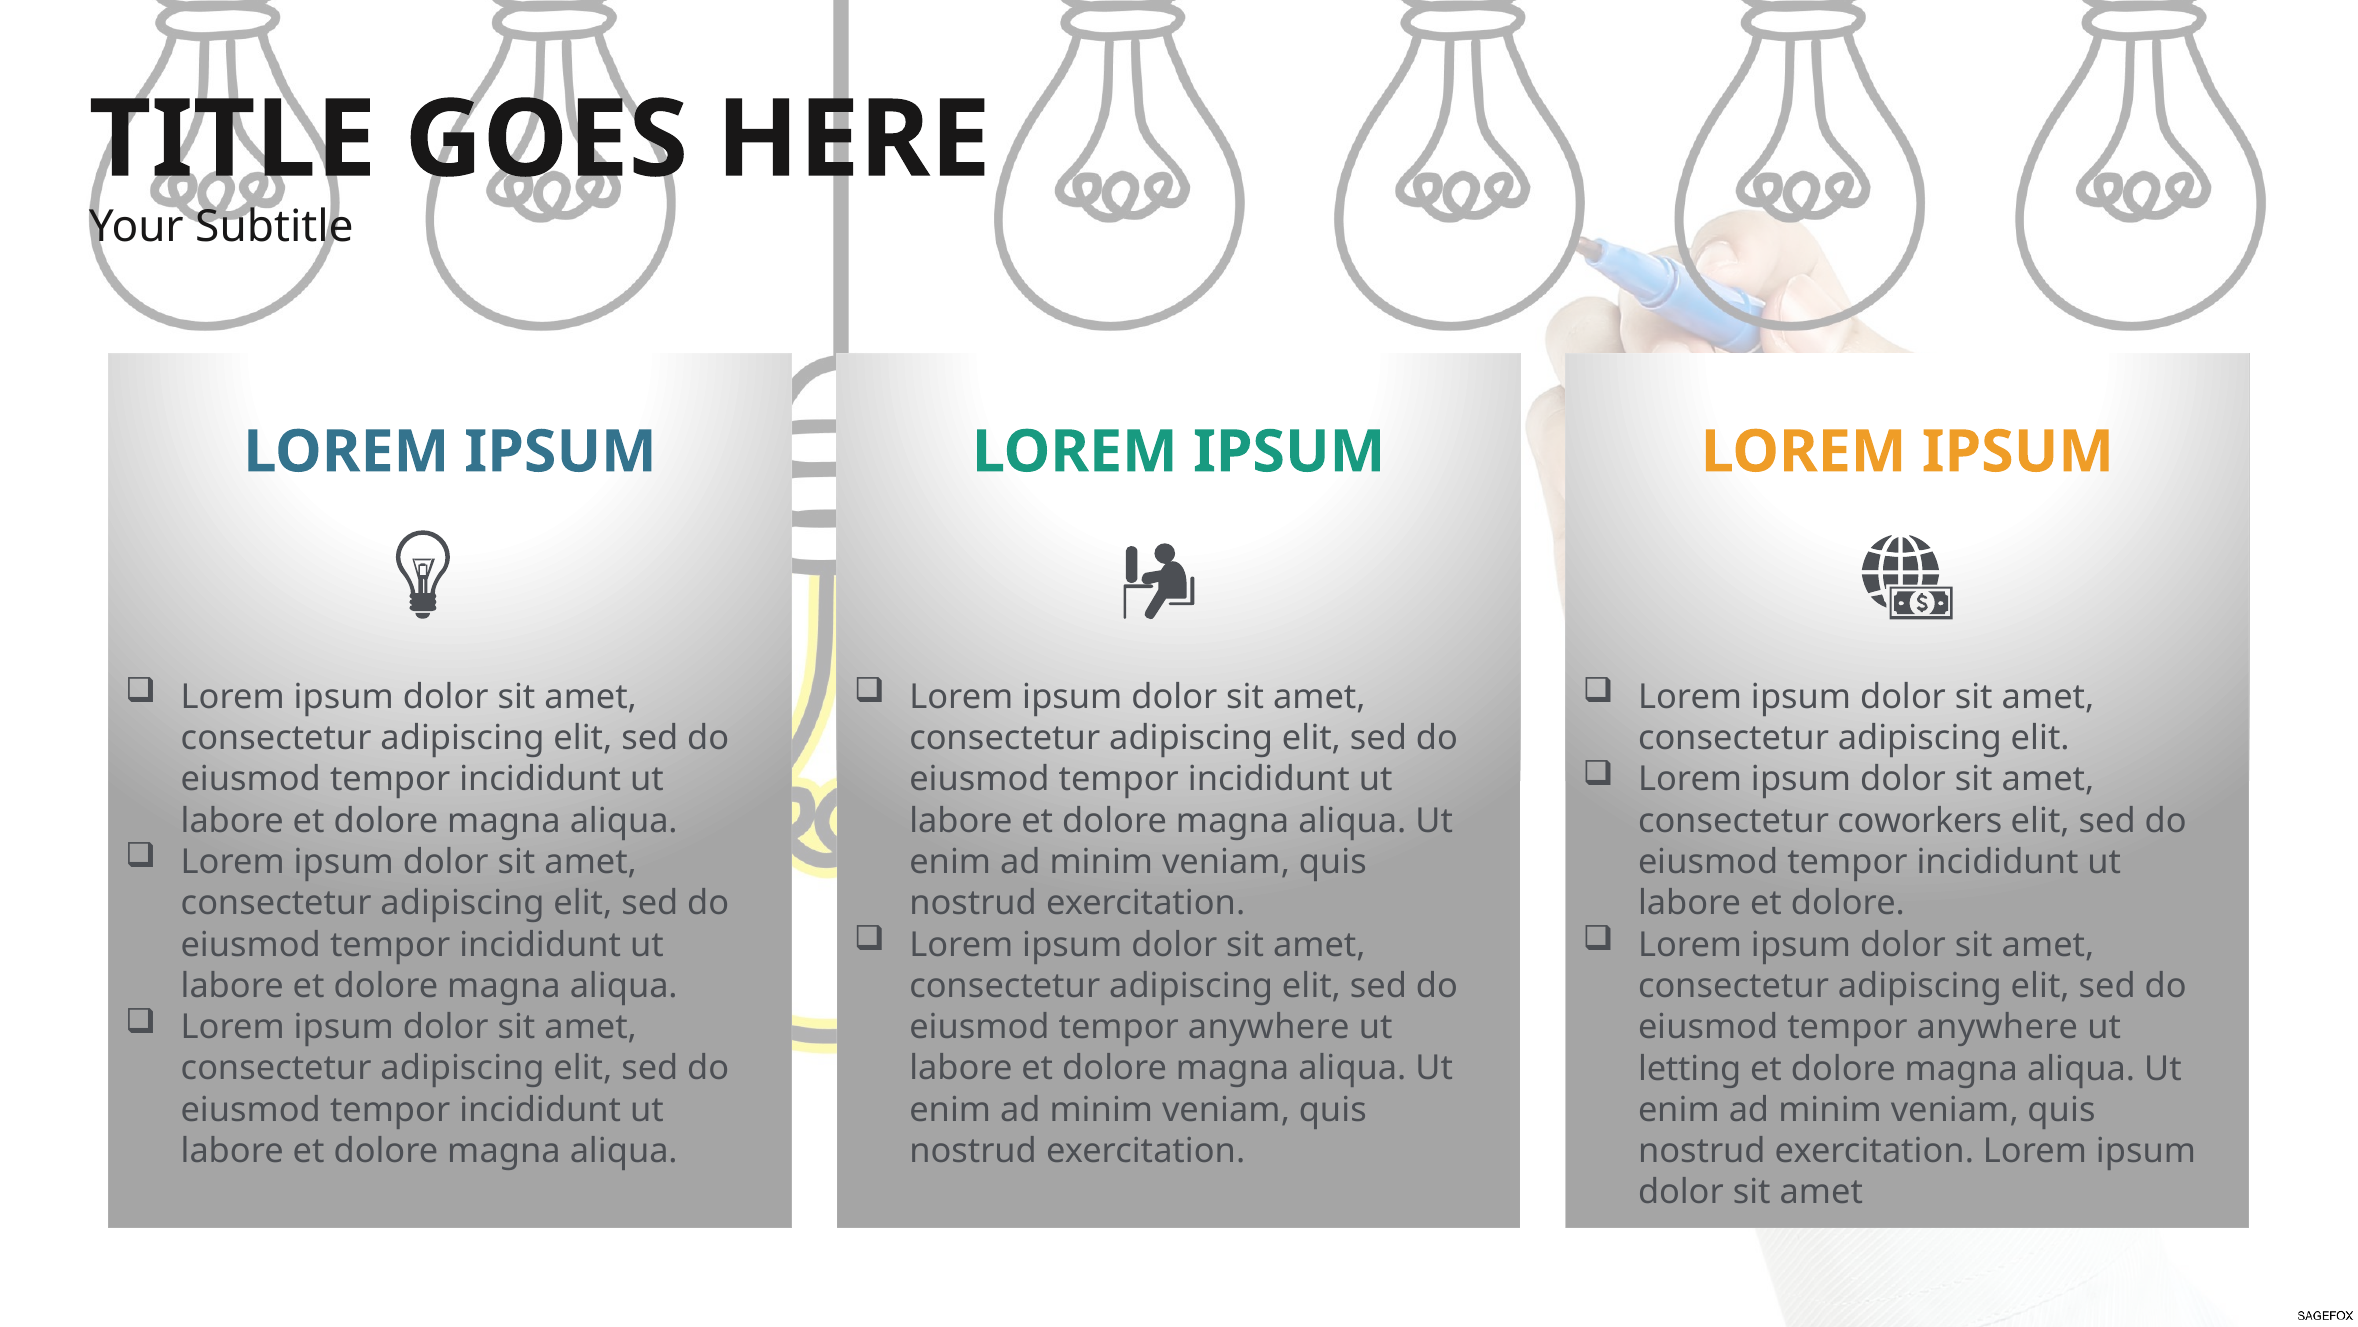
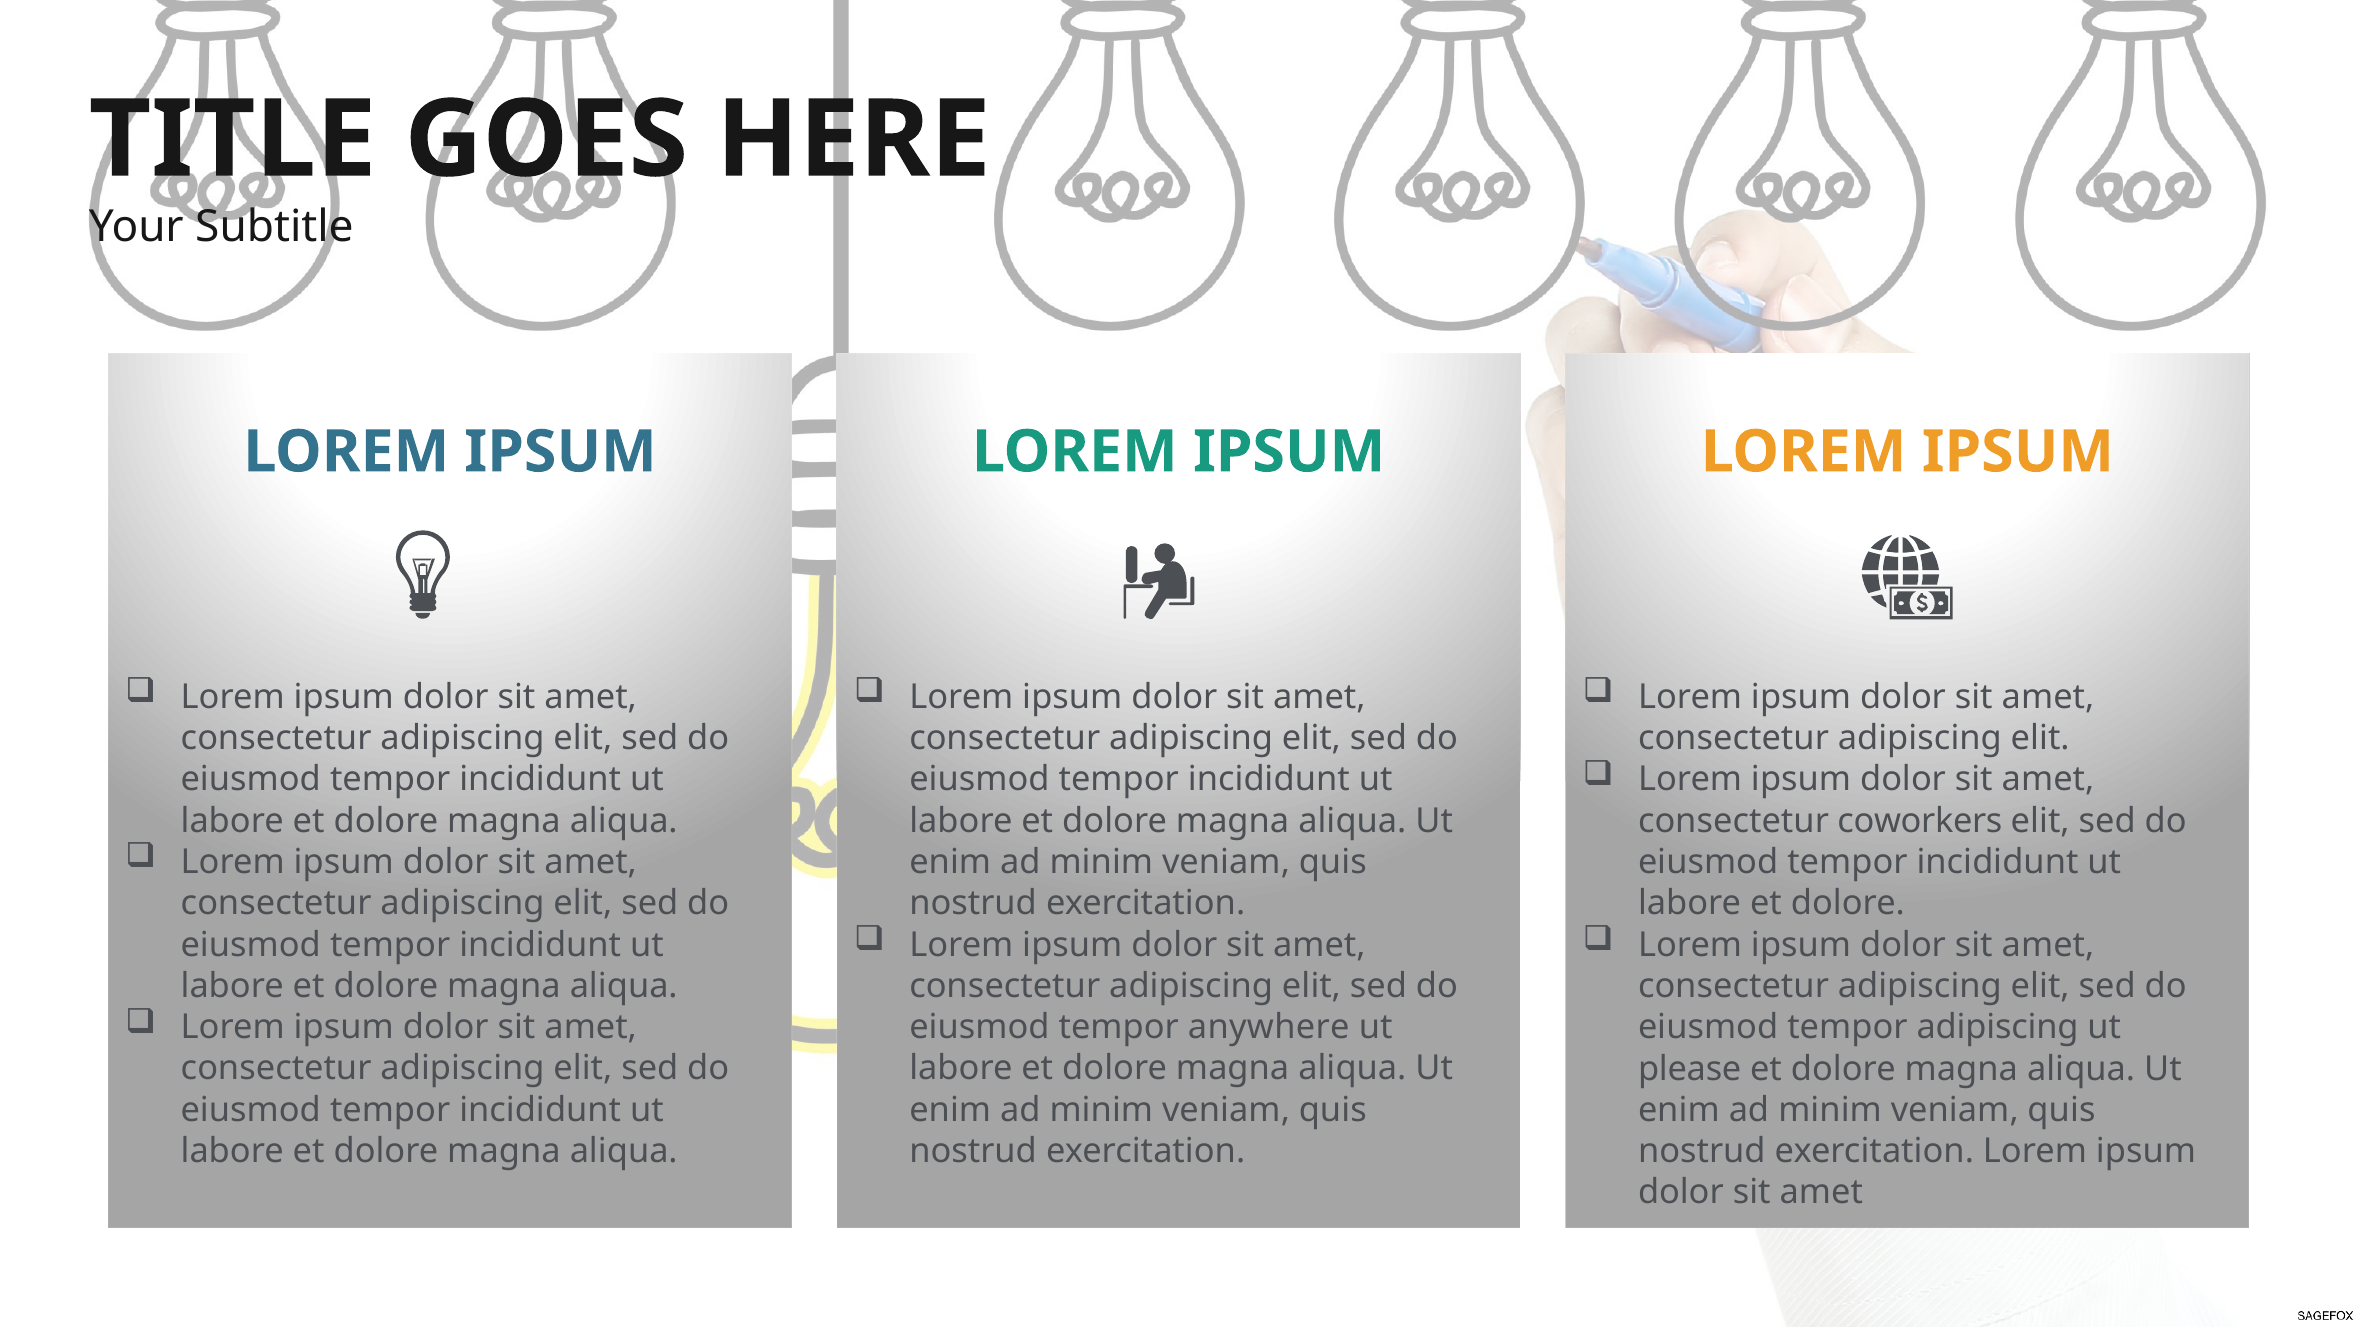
anywhere at (1997, 1027): anywhere -> adipiscing
letting: letting -> please
